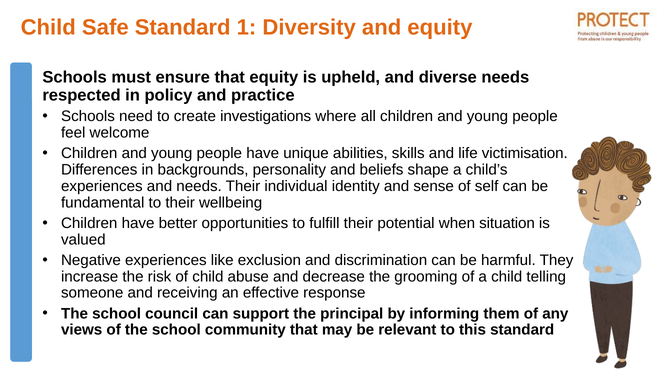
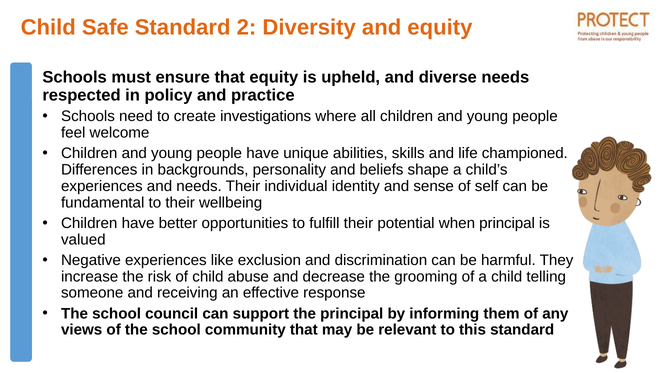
1: 1 -> 2
victimisation: victimisation -> championed
when situation: situation -> principal
